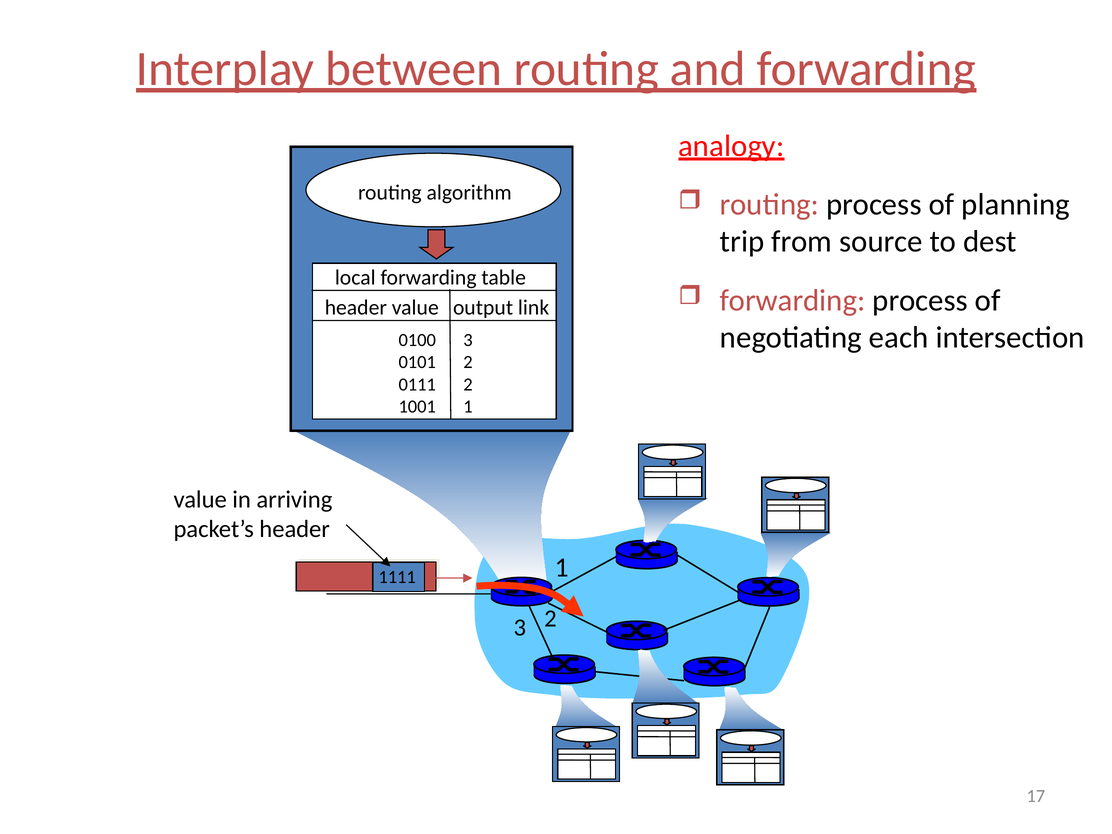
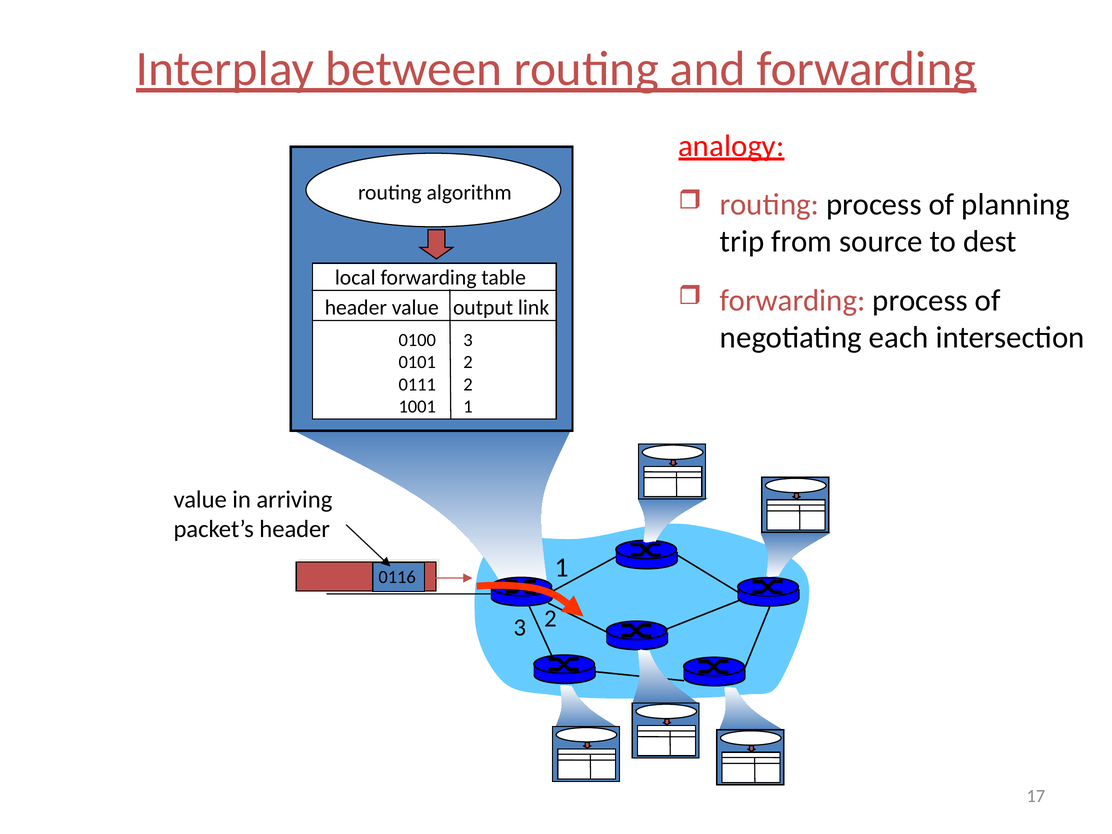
1111: 1111 -> 0116
